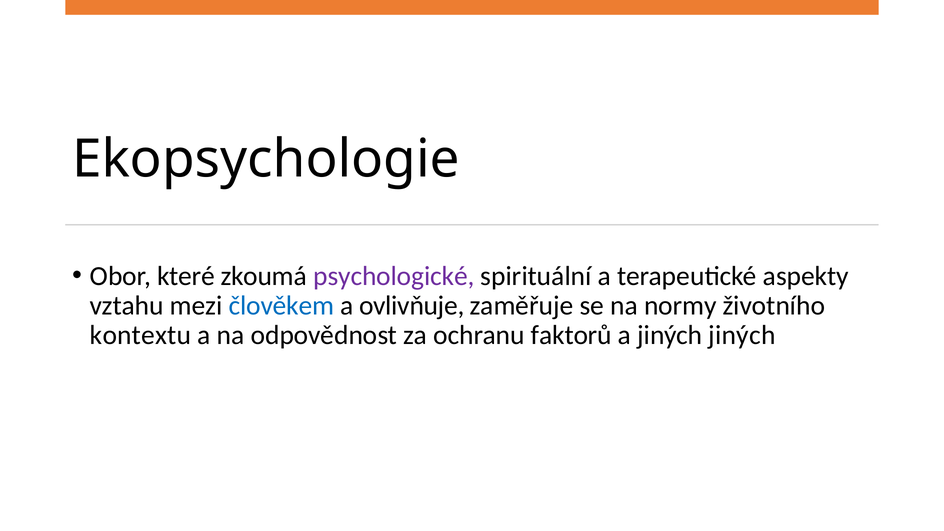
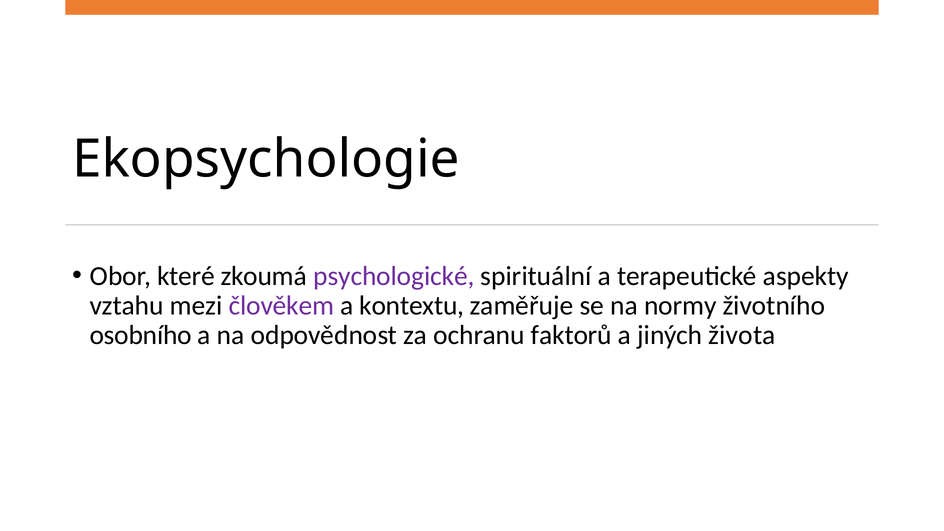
člověkem colour: blue -> purple
ovlivňuje: ovlivňuje -> kontextu
kontextu: kontextu -> osobního
jiných jiných: jiných -> života
